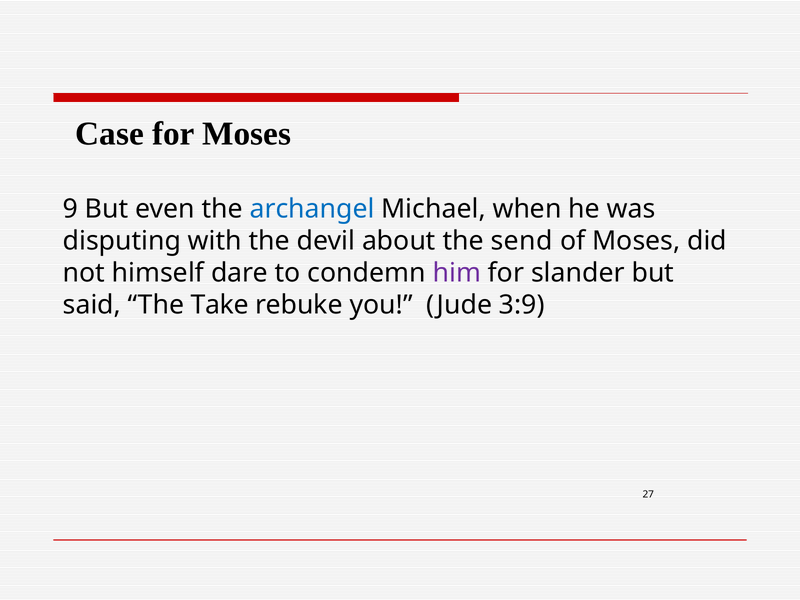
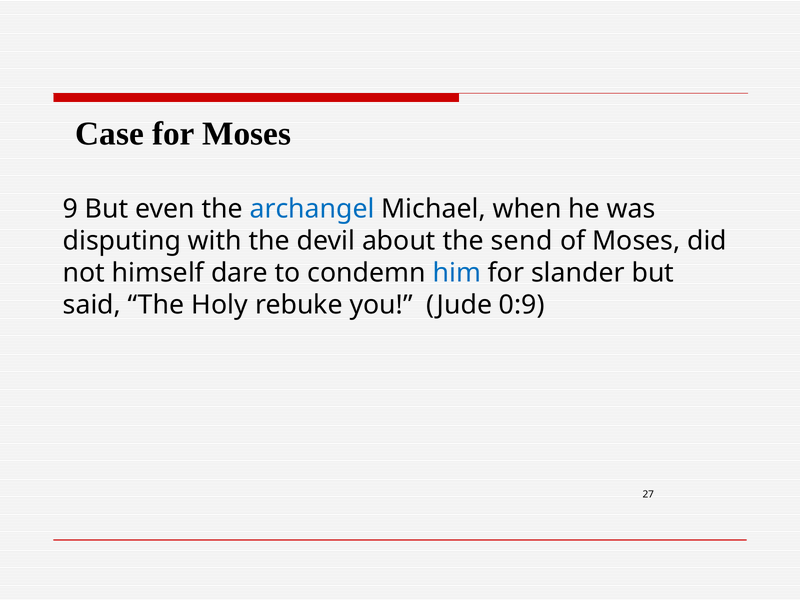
him colour: purple -> blue
Take: Take -> Holy
3:9: 3:9 -> 0:9
